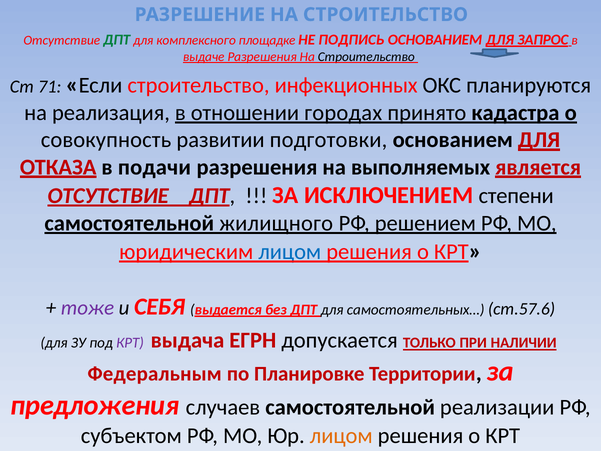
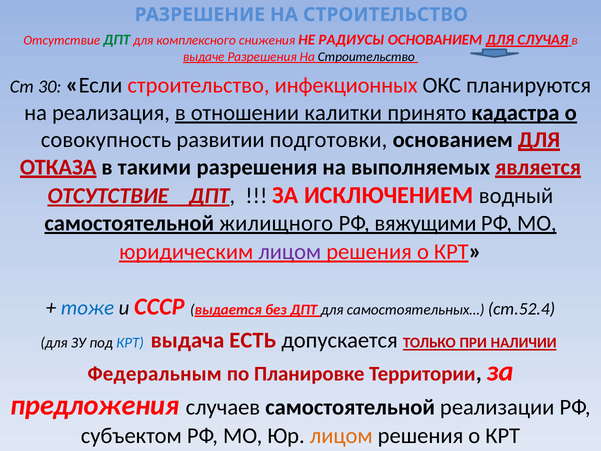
площадке: площадке -> снижения
ПОДПИСЬ: ПОДПИСЬ -> РАДИУСЫ
ЗАПРОС: ЗАПРОС -> СЛУЧАЯ
71: 71 -> 30
городах: городах -> калитки
подачи: подачи -> такими
степени: степени -> водный
решением: решением -> вяжущими
лицом at (290, 252) colour: blue -> purple
тоже colour: purple -> blue
СЕБЯ: СЕБЯ -> СССР
ст.57.6: ст.57.6 -> ст.52.4
КРТ at (130, 343) colour: purple -> blue
ЕГРН: ЕГРН -> ЕСТЬ
